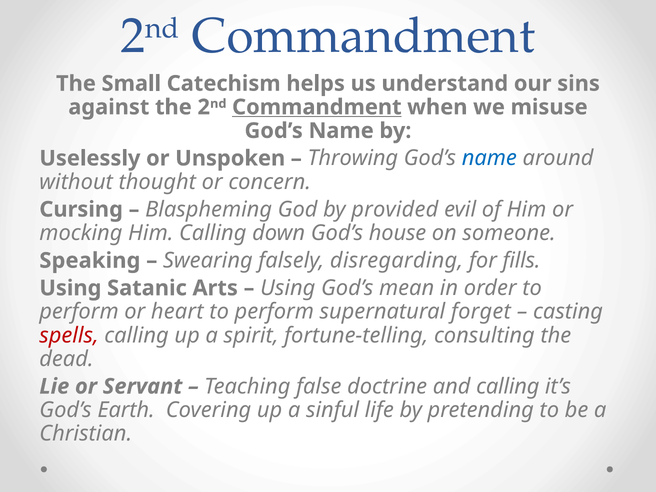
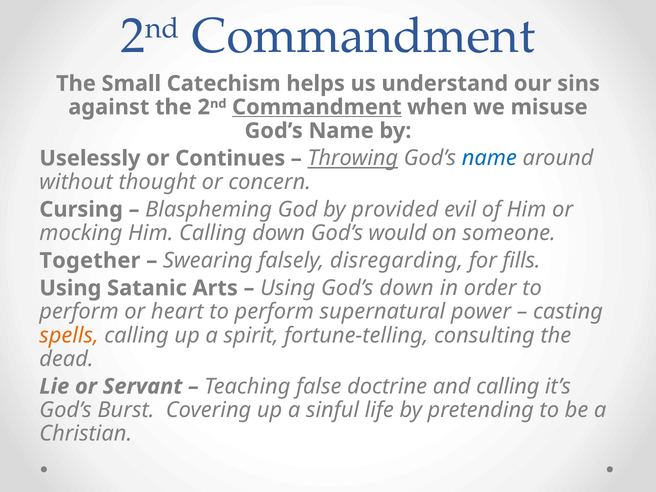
Unspoken: Unspoken -> Continues
Throwing underline: none -> present
house: house -> would
Speaking: Speaking -> Together
God’s mean: mean -> down
forget: forget -> power
spells colour: red -> orange
Earth: Earth -> Burst
